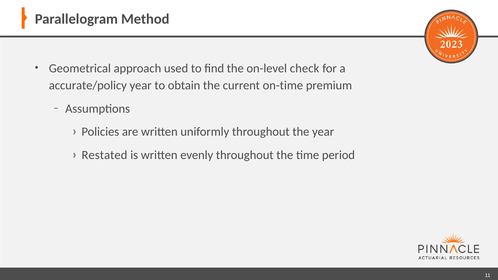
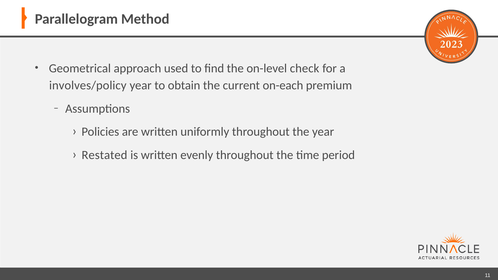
accurate/policy: accurate/policy -> involves/policy
on-time: on-time -> on-each
